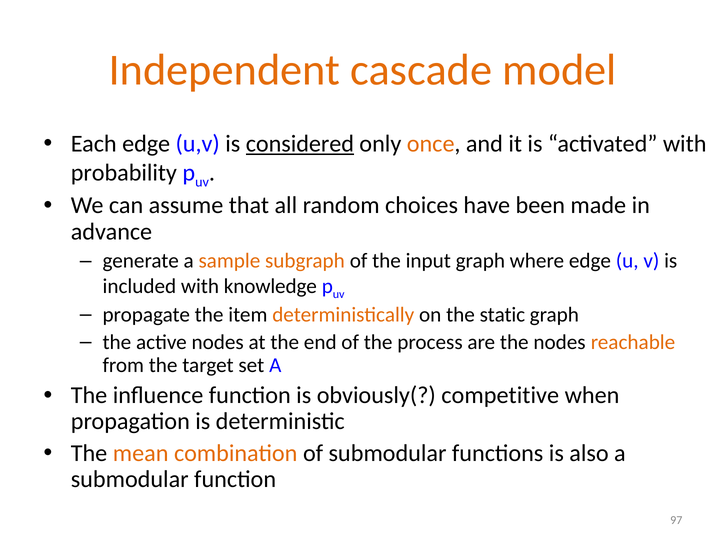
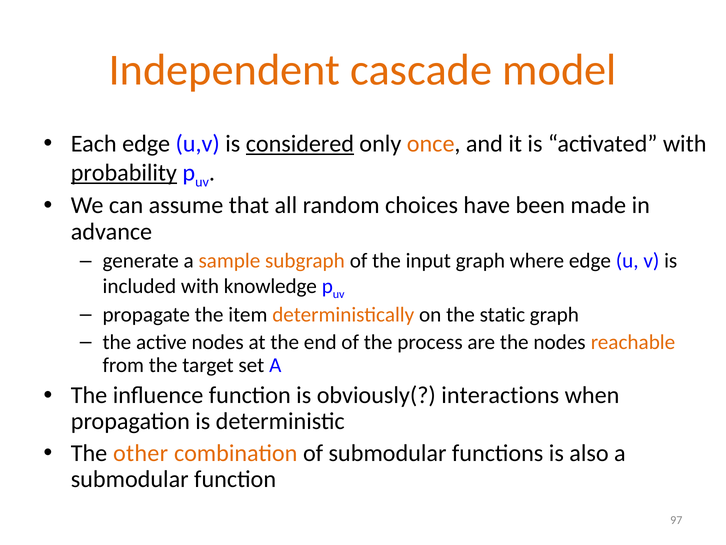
probability underline: none -> present
competitive: competitive -> interactions
mean: mean -> other
